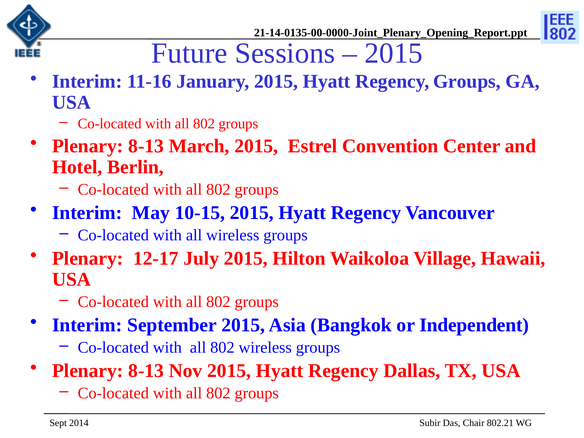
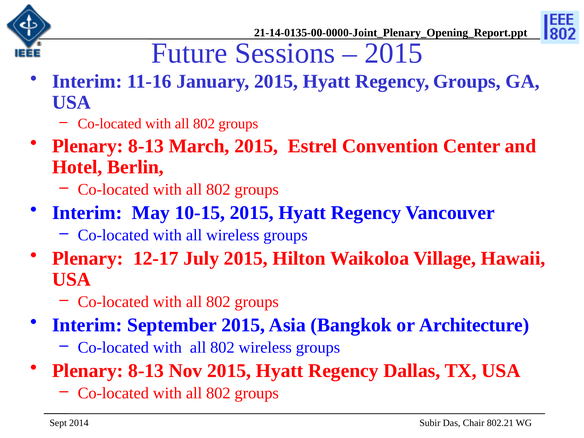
Independent: Independent -> Architecture
